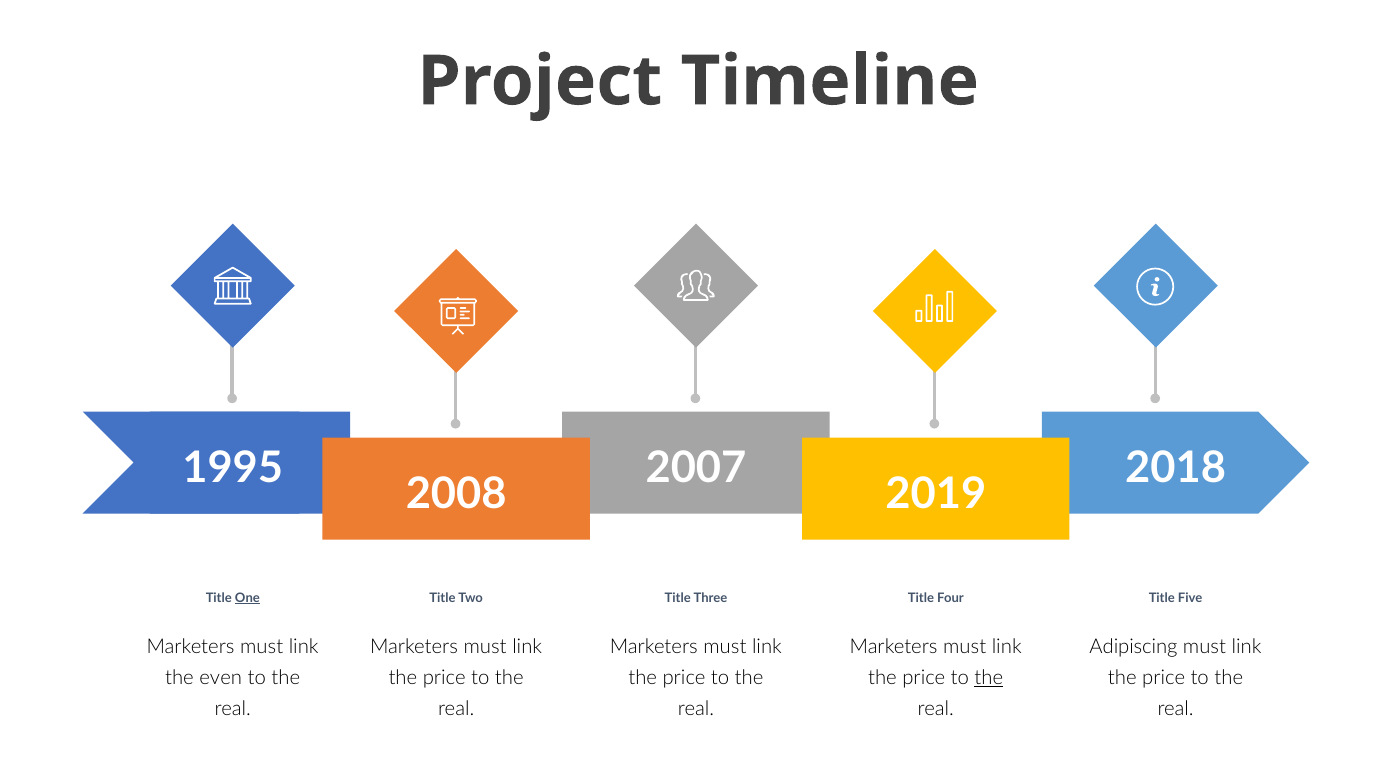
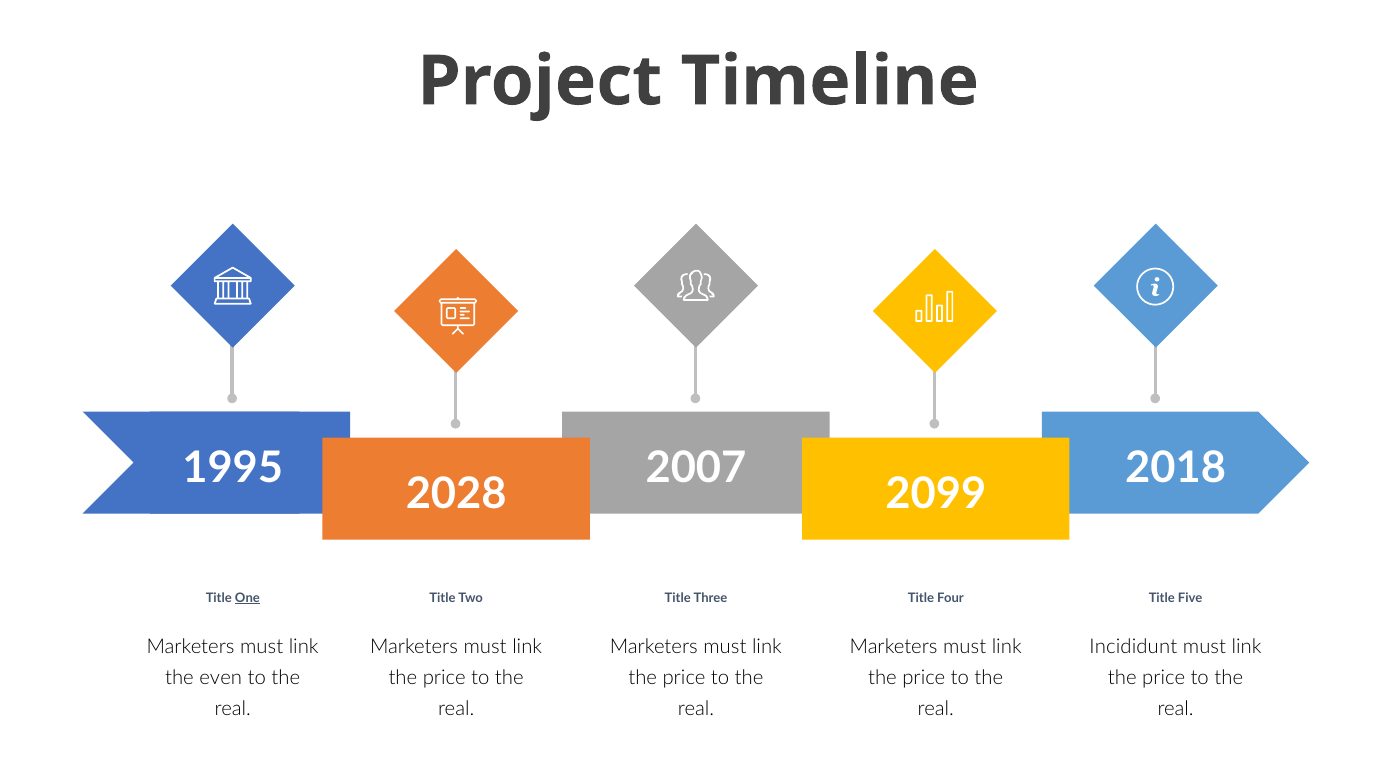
2008: 2008 -> 2028
2019: 2019 -> 2099
Adipiscing: Adipiscing -> Incididunt
the at (989, 678) underline: present -> none
